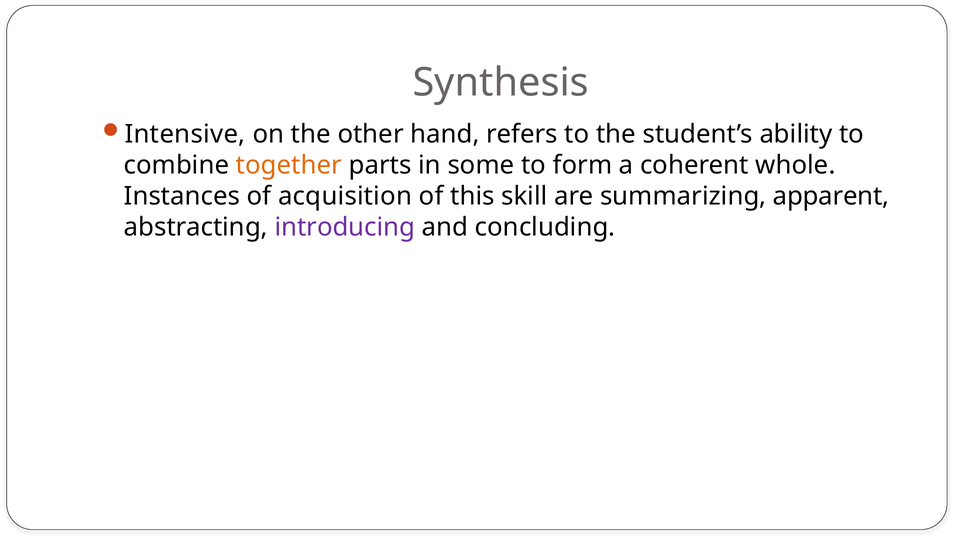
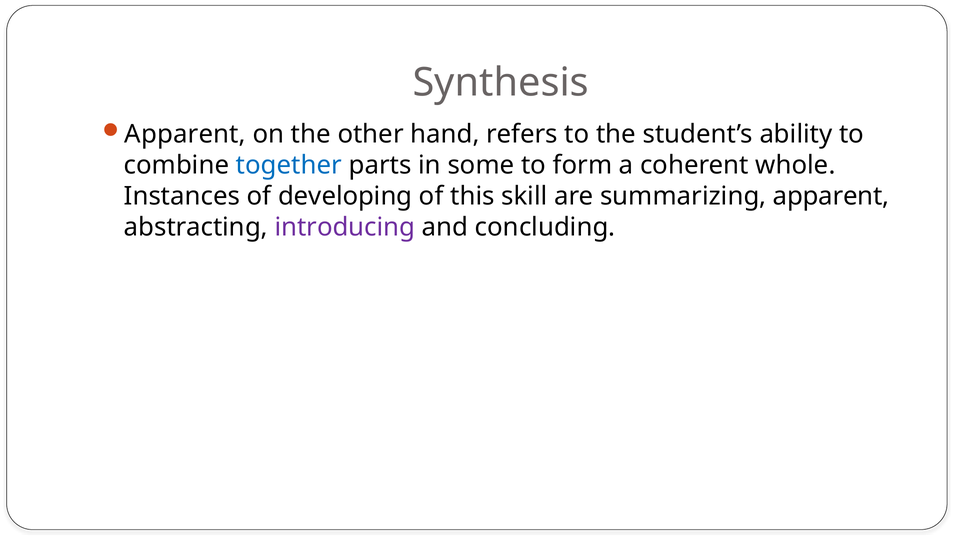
Intensive at (185, 134): Intensive -> Apparent
together colour: orange -> blue
acquisition: acquisition -> developing
